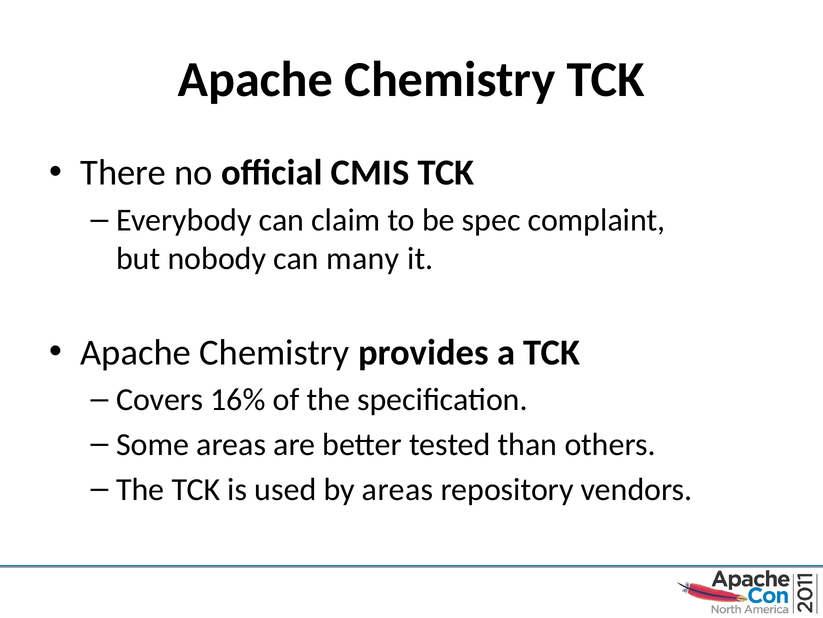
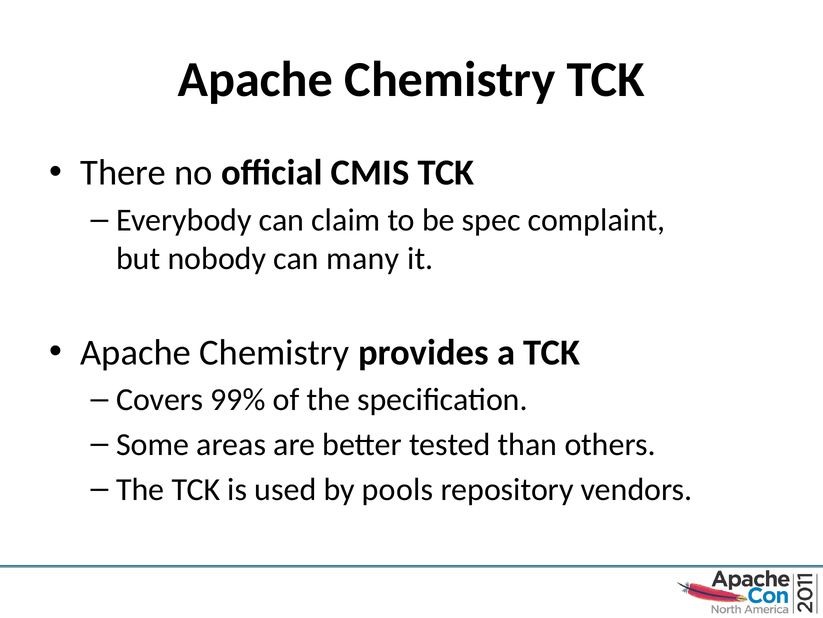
16%: 16% -> 99%
by areas: areas -> pools
